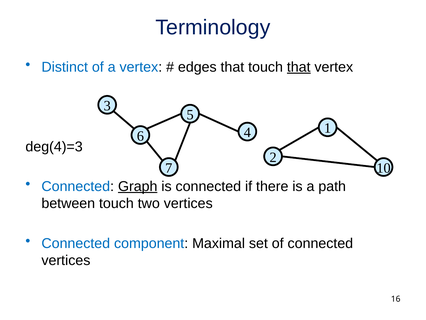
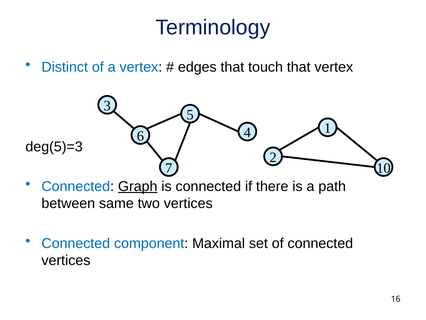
that at (299, 67) underline: present -> none
deg(4)=3: deg(4)=3 -> deg(5)=3
between touch: touch -> same
